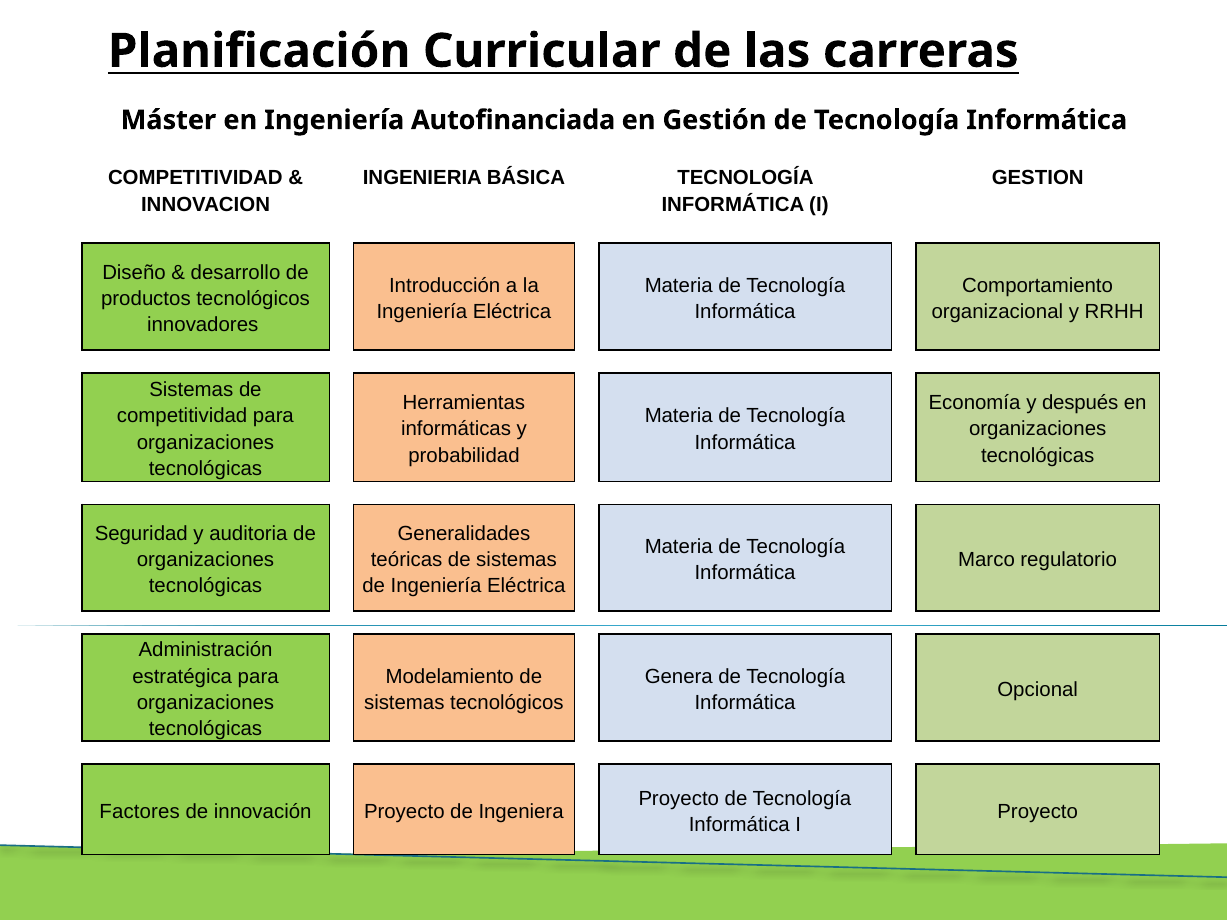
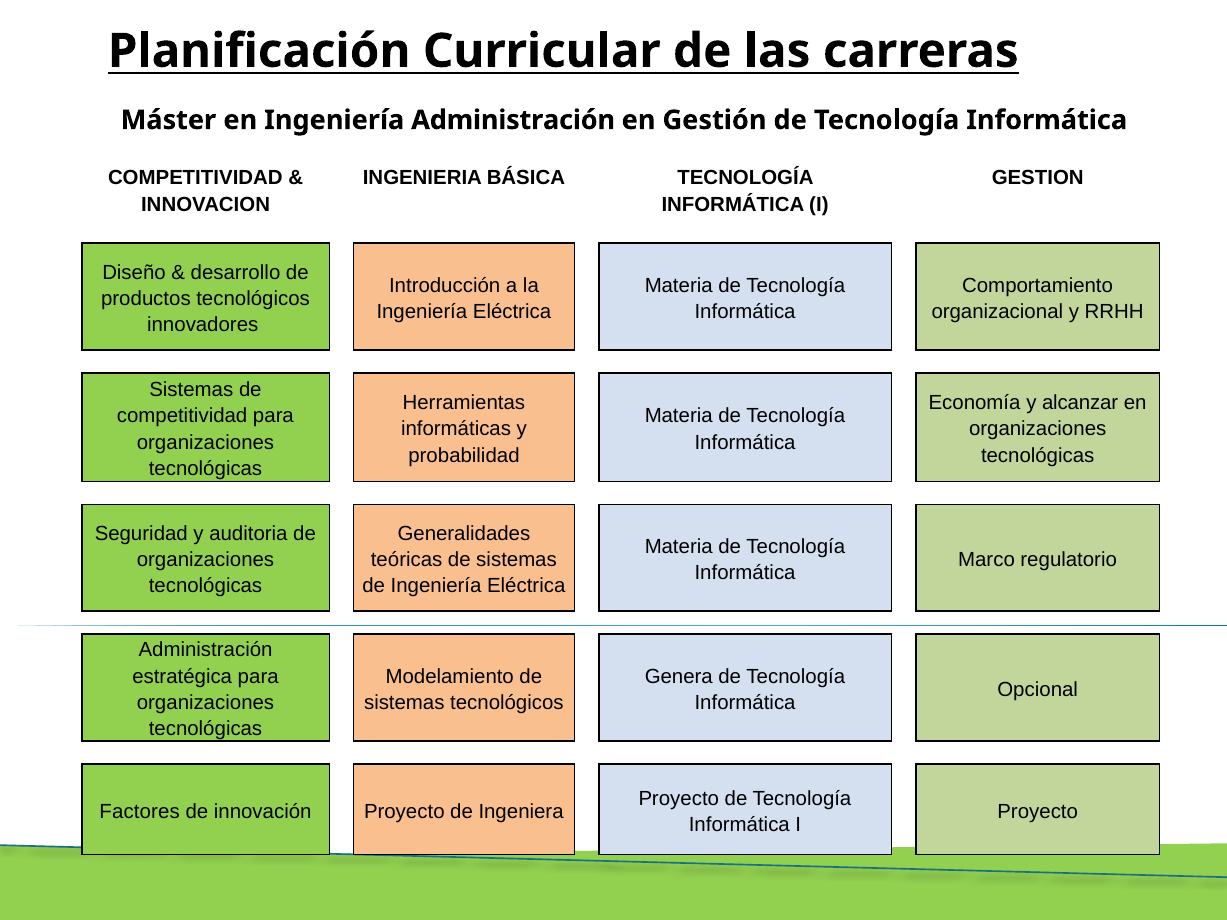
Ingeniería Autofinanciada: Autofinanciada -> Administración
después: después -> alcanzar
